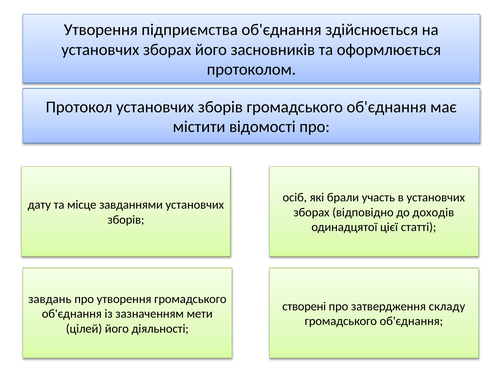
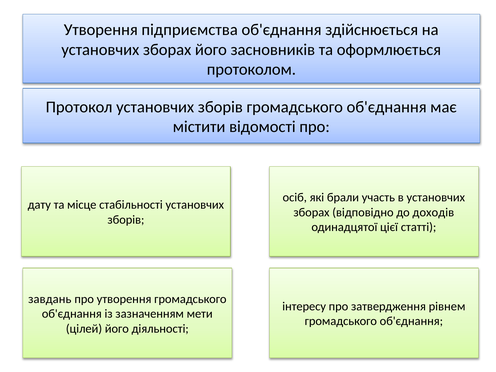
завданнями: завданнями -> стабільності
створені: створені -> інтересу
складу: складу -> рівнем
